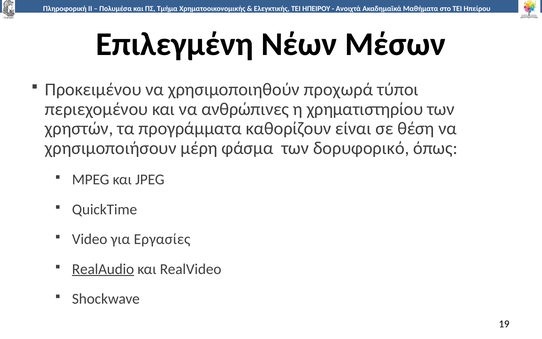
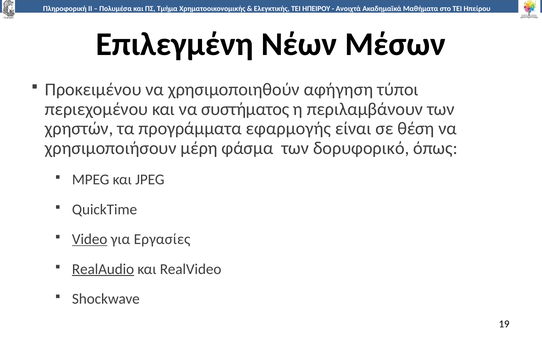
προχωρά: προχωρά -> αφήγηση
ανθρώπινες: ανθρώπινες -> συστήματος
χρηματιστηρίου: χρηματιστηρίου -> περιλαμβάνουν
καθορίζουν: καθορίζουν -> εφαρμογής
Video underline: none -> present
